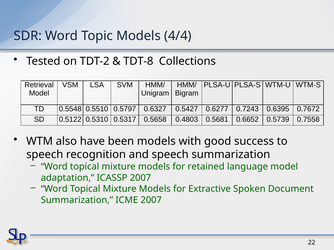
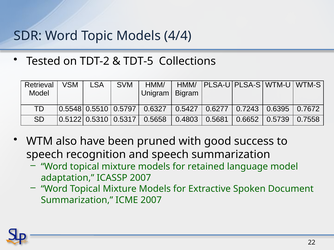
TDT-8: TDT-8 -> TDT-5
been models: models -> pruned
